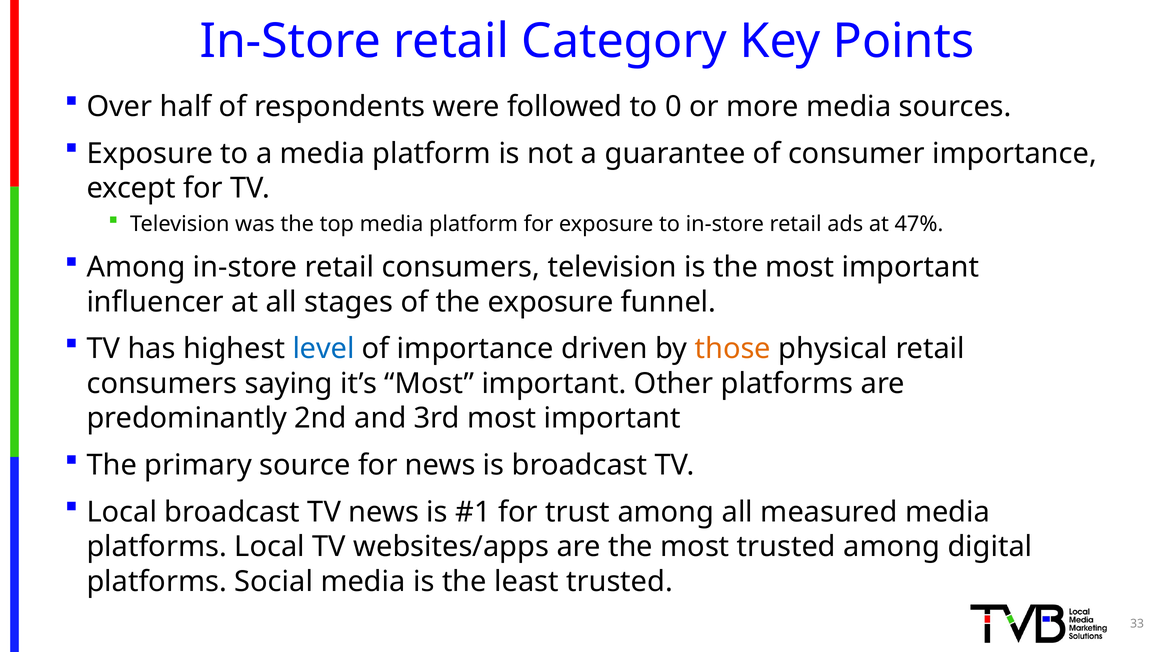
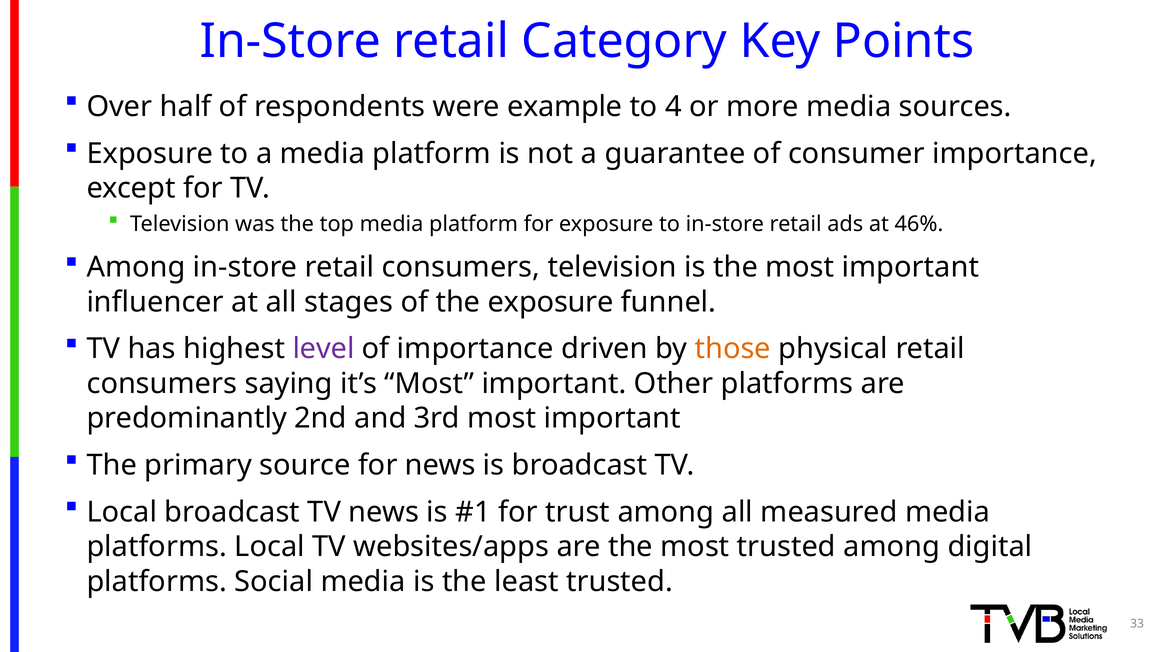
followed: followed -> example
0: 0 -> 4
47%: 47% -> 46%
level colour: blue -> purple
